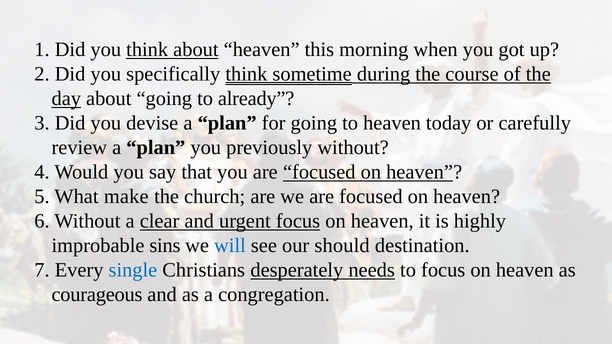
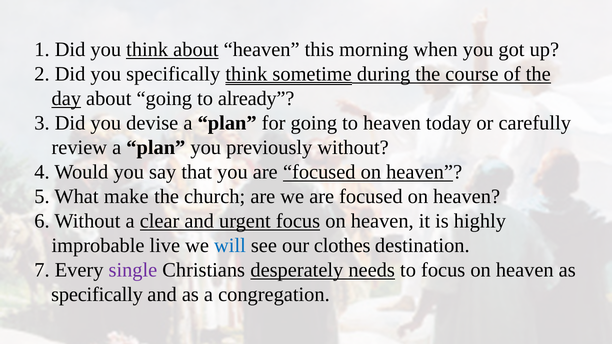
sins: sins -> live
should: should -> clothes
single colour: blue -> purple
courageous at (97, 295): courageous -> specifically
